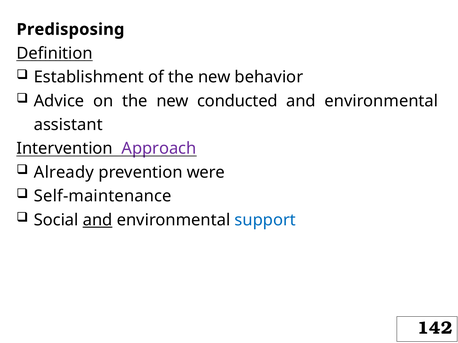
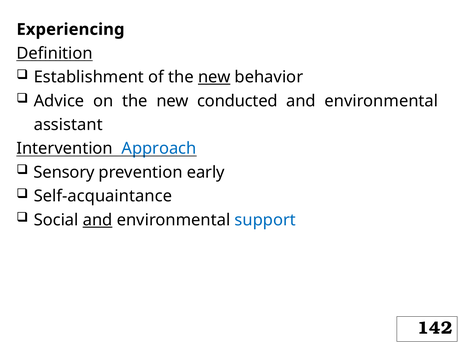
Predisposing: Predisposing -> Experiencing
new at (214, 77) underline: none -> present
Approach colour: purple -> blue
Already: Already -> Sensory
were: were -> early
Self-maintenance: Self-maintenance -> Self-acquaintance
